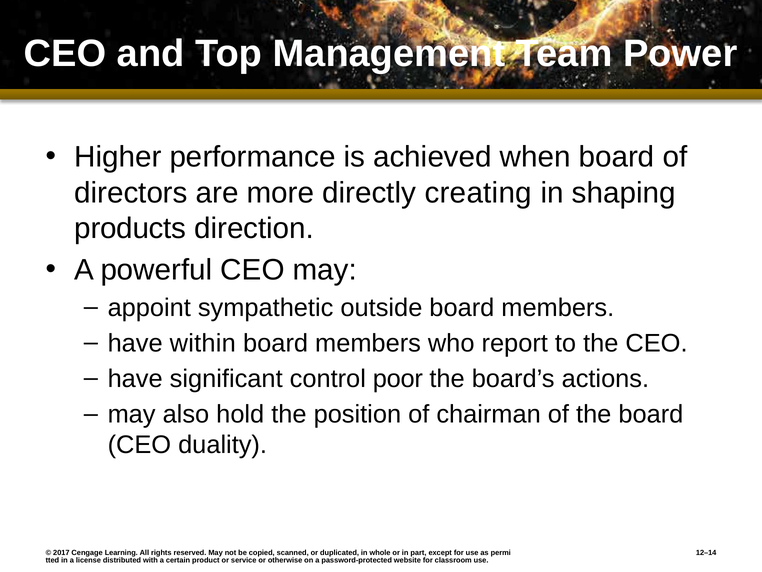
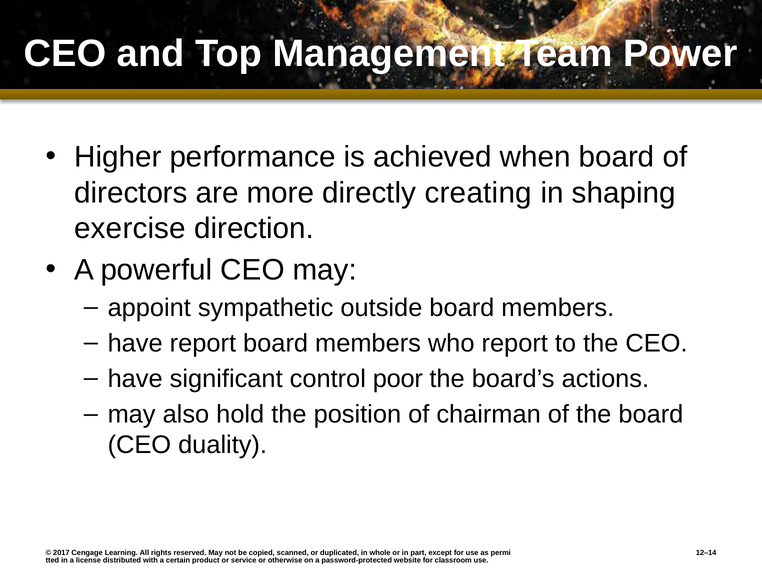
products: products -> exercise
have within: within -> report
